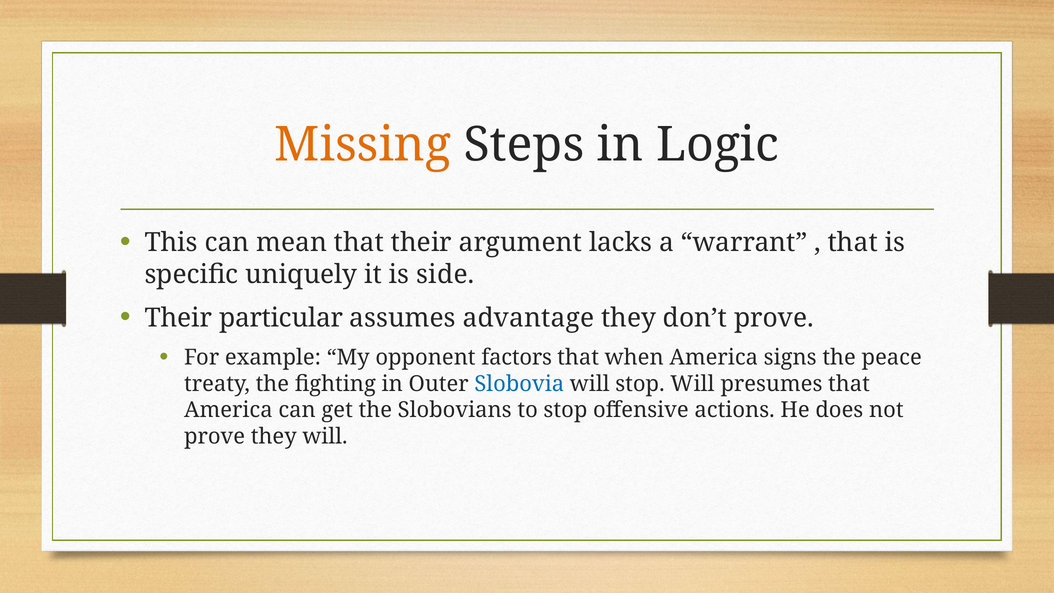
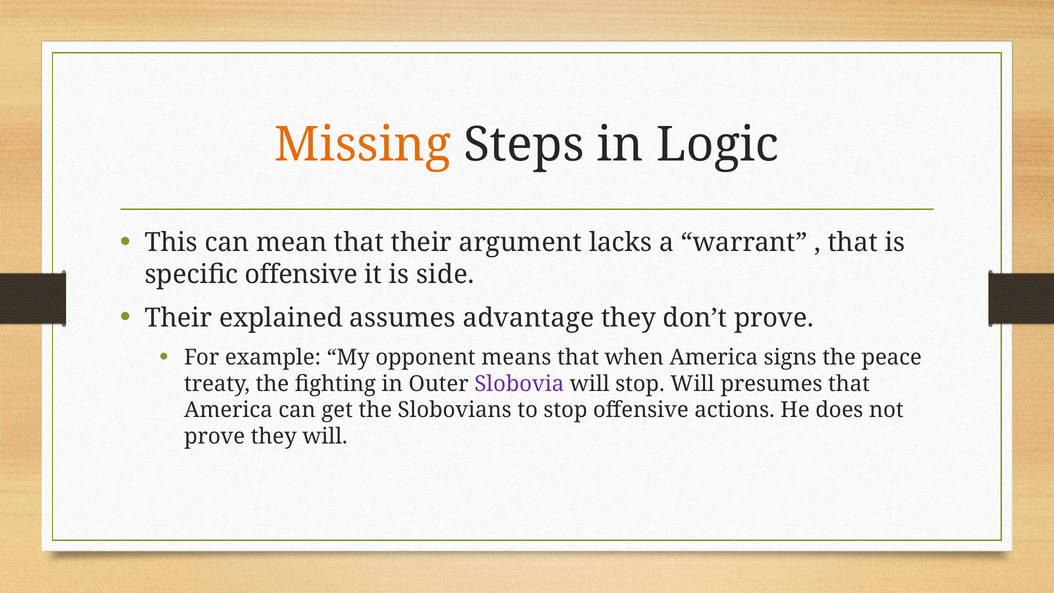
specific uniquely: uniquely -> offensive
particular: particular -> explained
factors: factors -> means
Slobovia colour: blue -> purple
